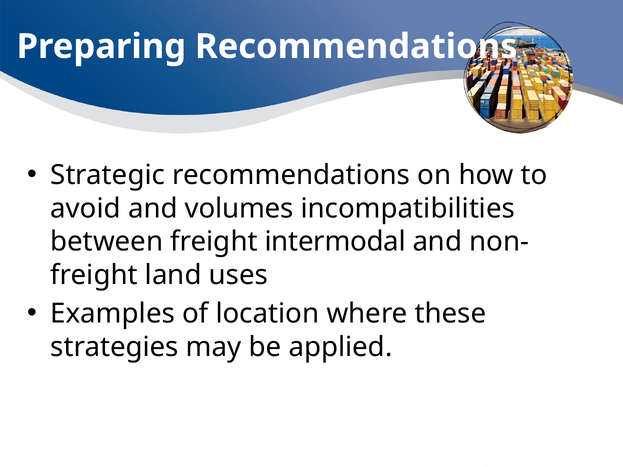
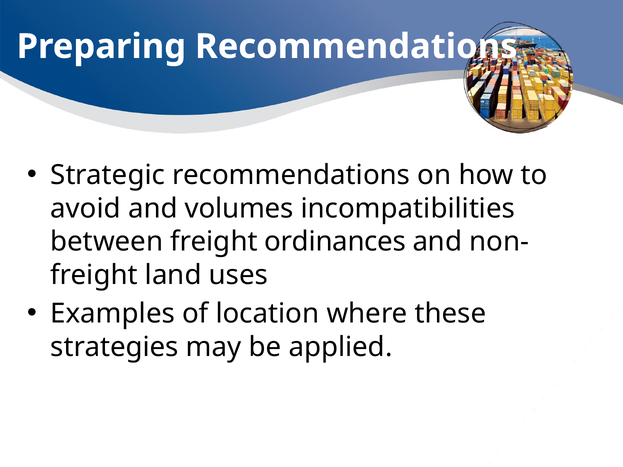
intermodal: intermodal -> ordinances
